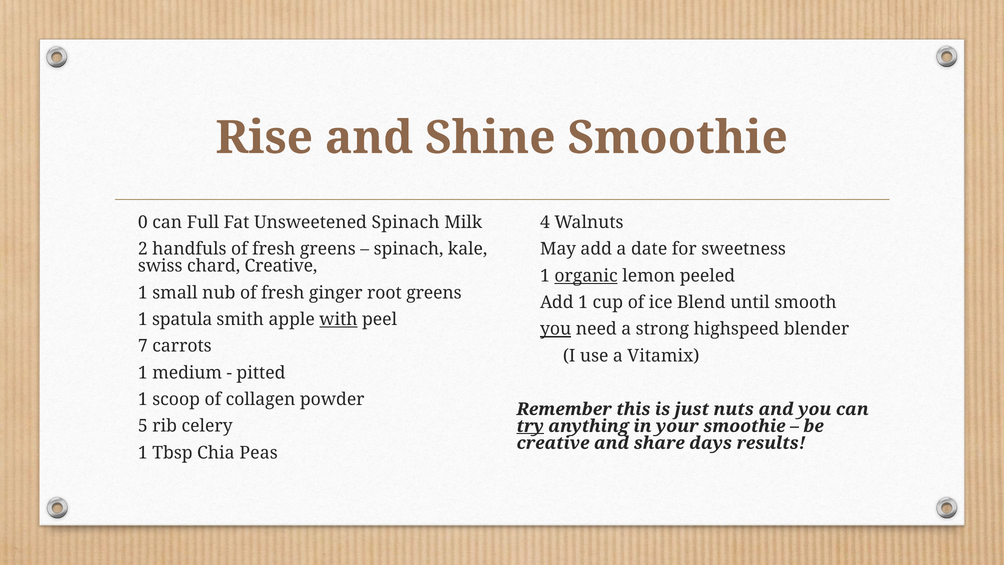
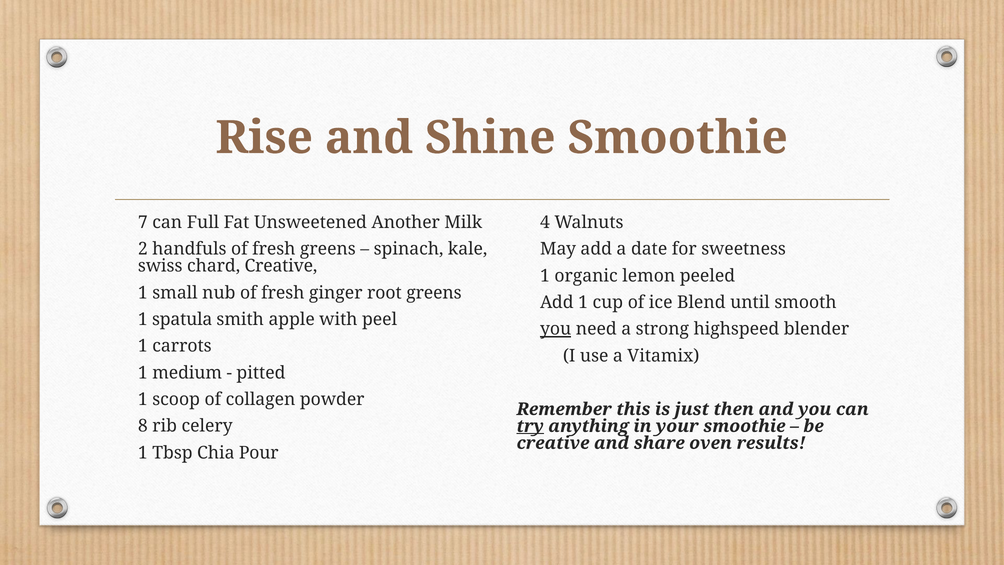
0: 0 -> 7
Unsweetened Spinach: Spinach -> Another
organic underline: present -> none
with underline: present -> none
7 at (143, 346): 7 -> 1
nuts: nuts -> then
5: 5 -> 8
days: days -> oven
Peas: Peas -> Pour
